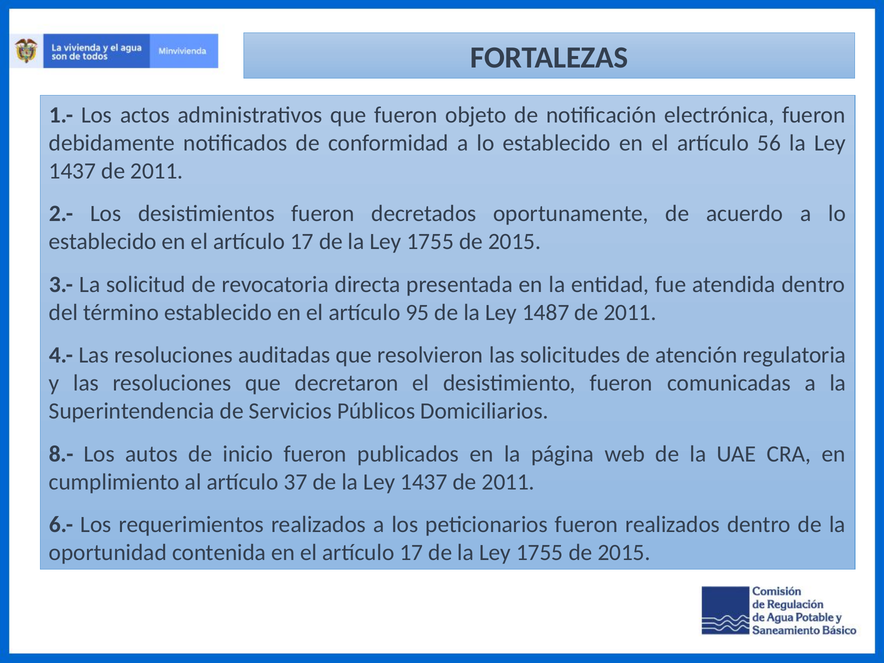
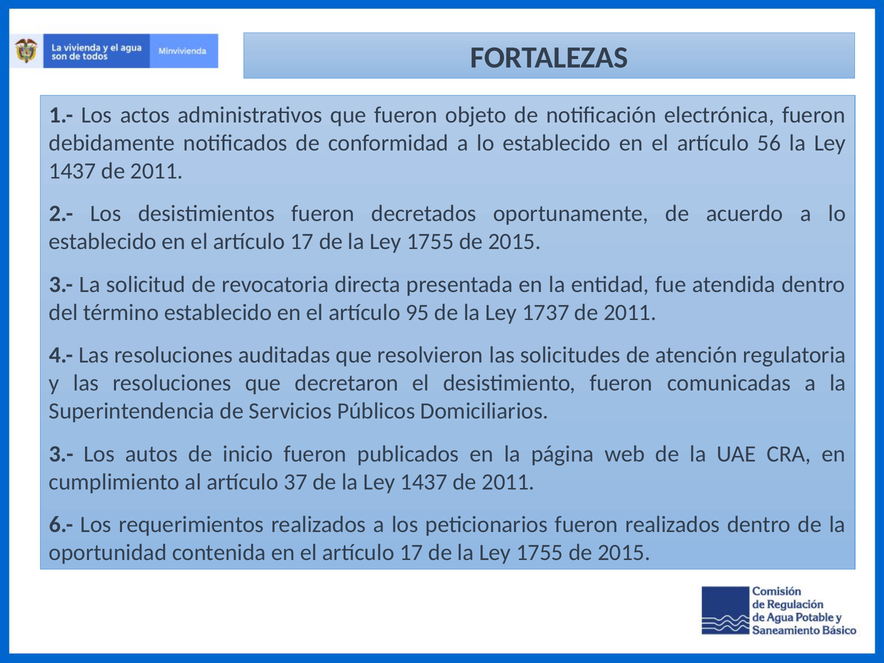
1487: 1487 -> 1737
8.- at (61, 454): 8.- -> 3.-
